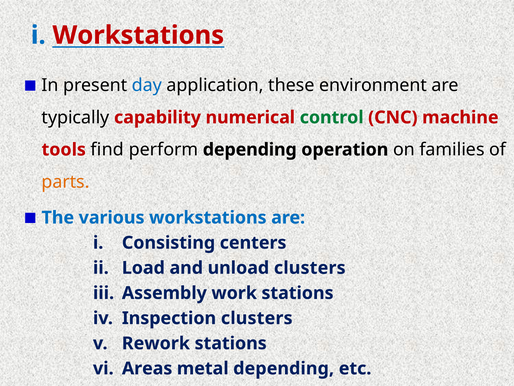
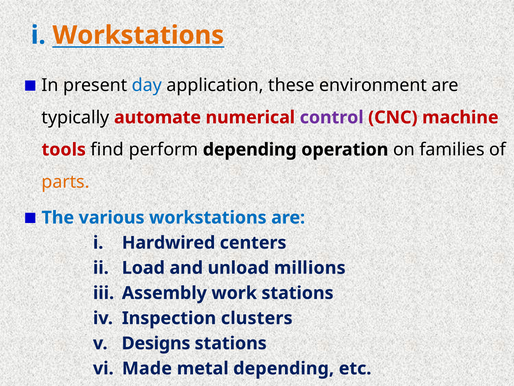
Workstations at (138, 35) colour: red -> orange
capability: capability -> automate
control colour: green -> purple
Consisting: Consisting -> Hardwired
unload clusters: clusters -> millions
Rework: Rework -> Designs
Areas: Areas -> Made
